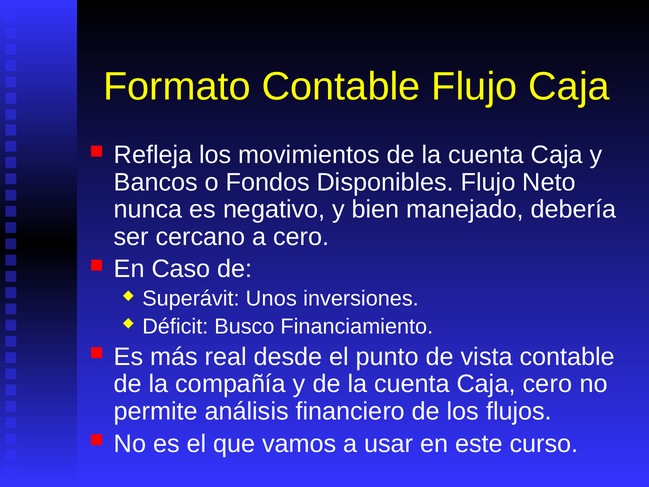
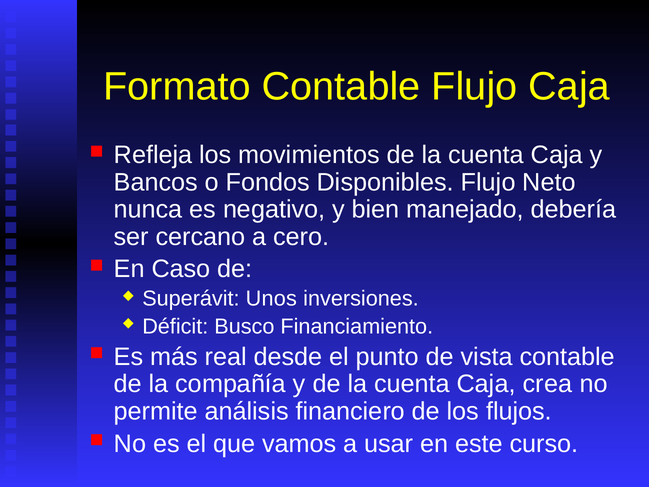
Caja cero: cero -> crea
